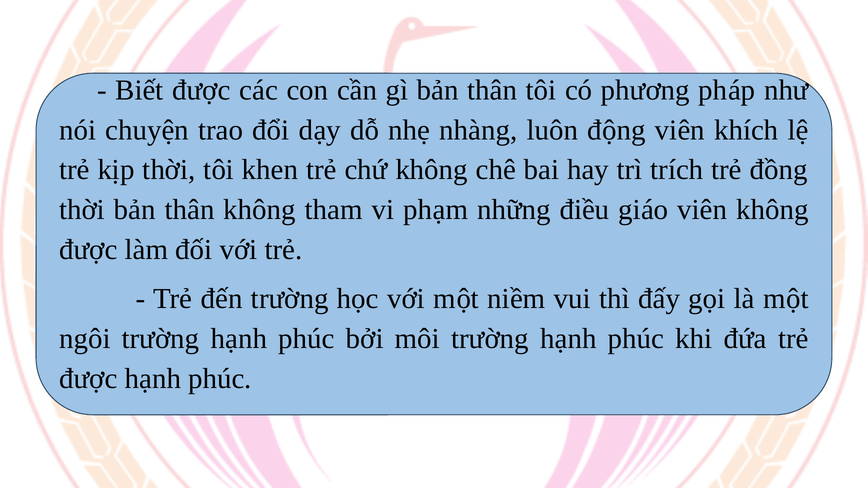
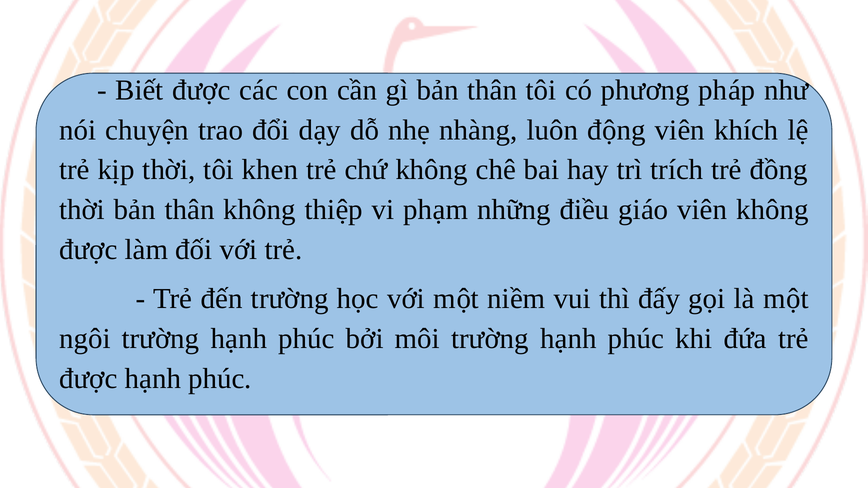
tham: tham -> thiệp
